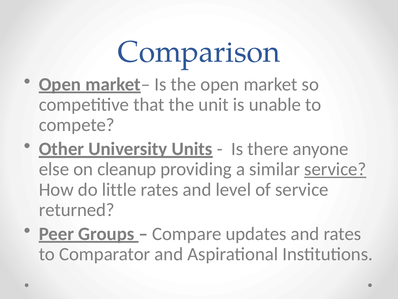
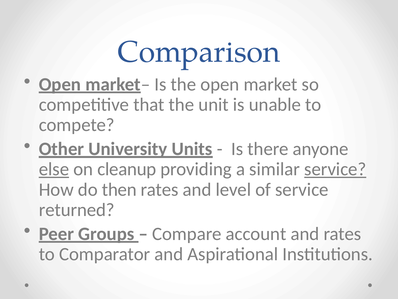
else underline: none -> present
little: little -> then
updates: updates -> account
